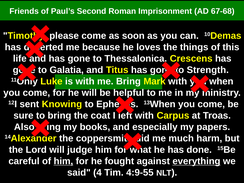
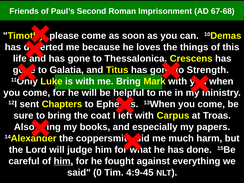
Knowing: Knowing -> Chapters
everything underline: present -> none
4: 4 -> 0
4:9-55: 4:9-55 -> 4:9-45
